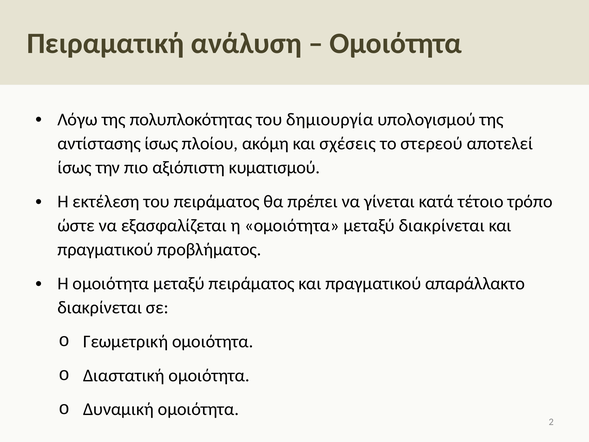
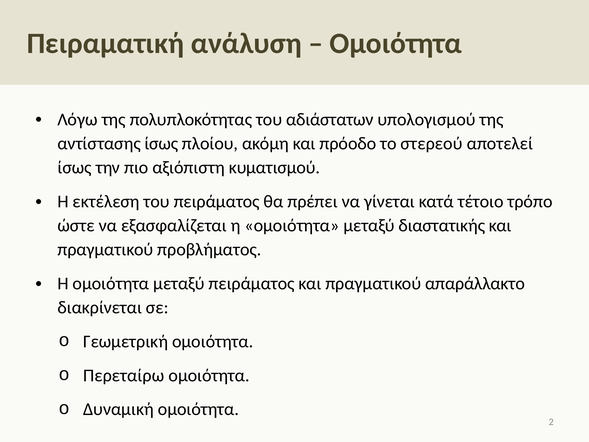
δημιουργία: δημιουργία -> αδιάστατων
σχέσεις: σχέσεις -> πρόοδο
μεταξύ διακρίνεται: διακρίνεται -> διαστατικής
Διαστατική: Διαστατική -> Περεταίρω
